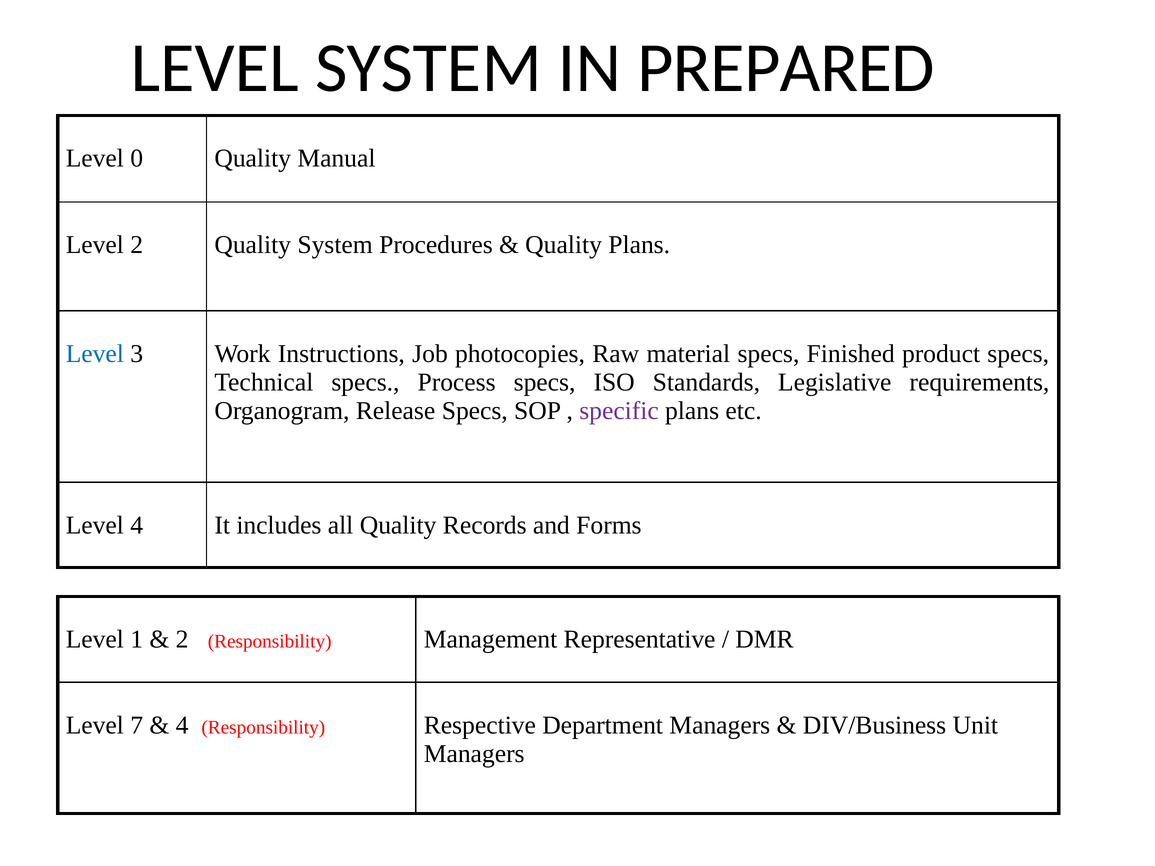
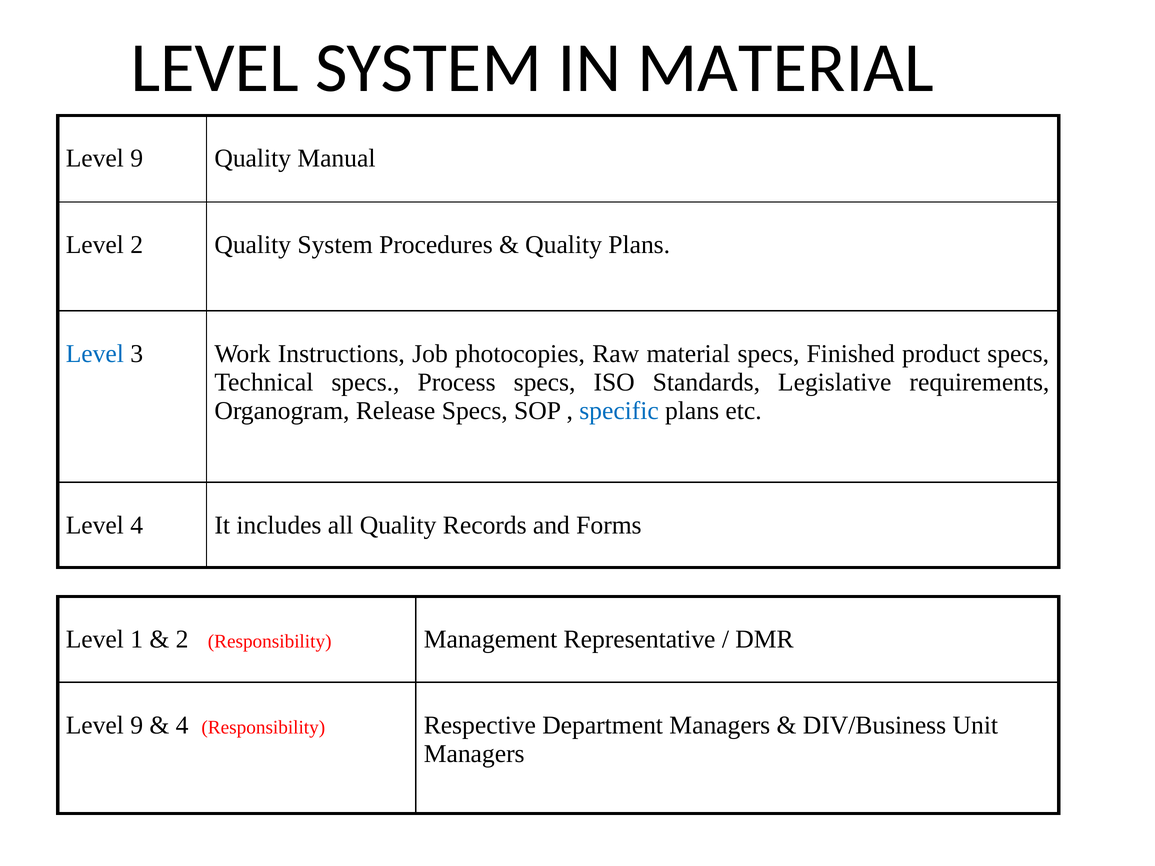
IN PREPARED: PREPARED -> MATERIAL
0 at (137, 158): 0 -> 9
specific colour: purple -> blue
7 at (137, 725): 7 -> 9
